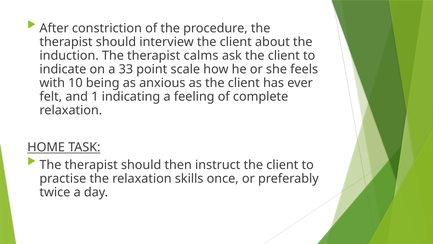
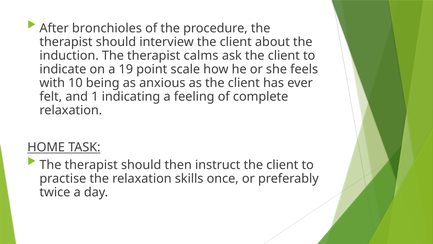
constriction: constriction -> bronchioles
33: 33 -> 19
